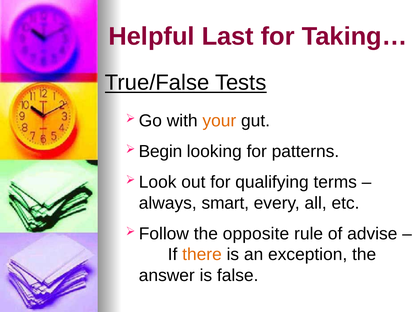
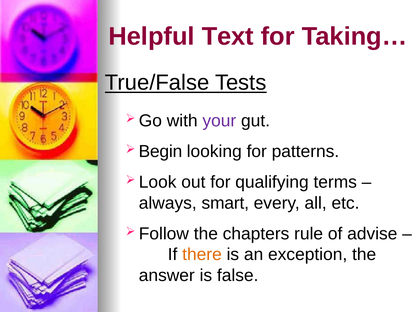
Last: Last -> Text
your colour: orange -> purple
opposite: opposite -> chapters
